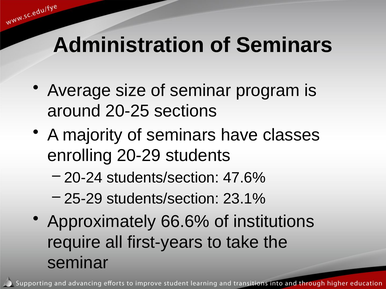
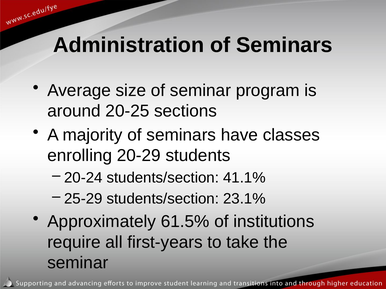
47.6%: 47.6% -> 41.1%
66.6%: 66.6% -> 61.5%
